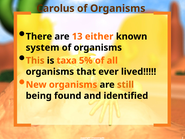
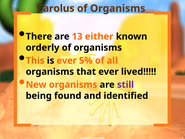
system: system -> orderly
is taxa: taxa -> ever
still colour: orange -> purple
